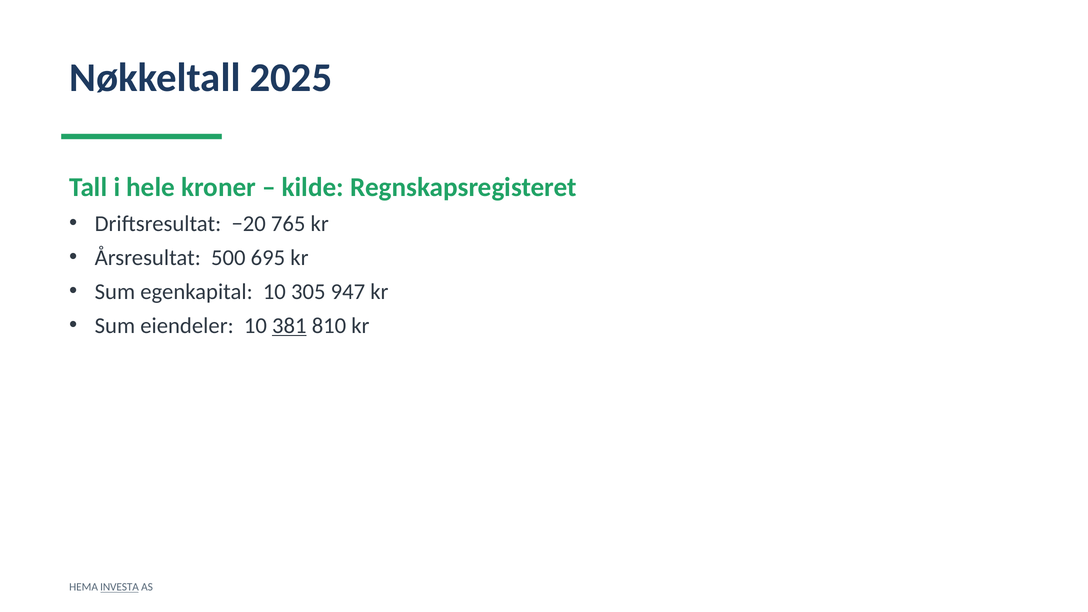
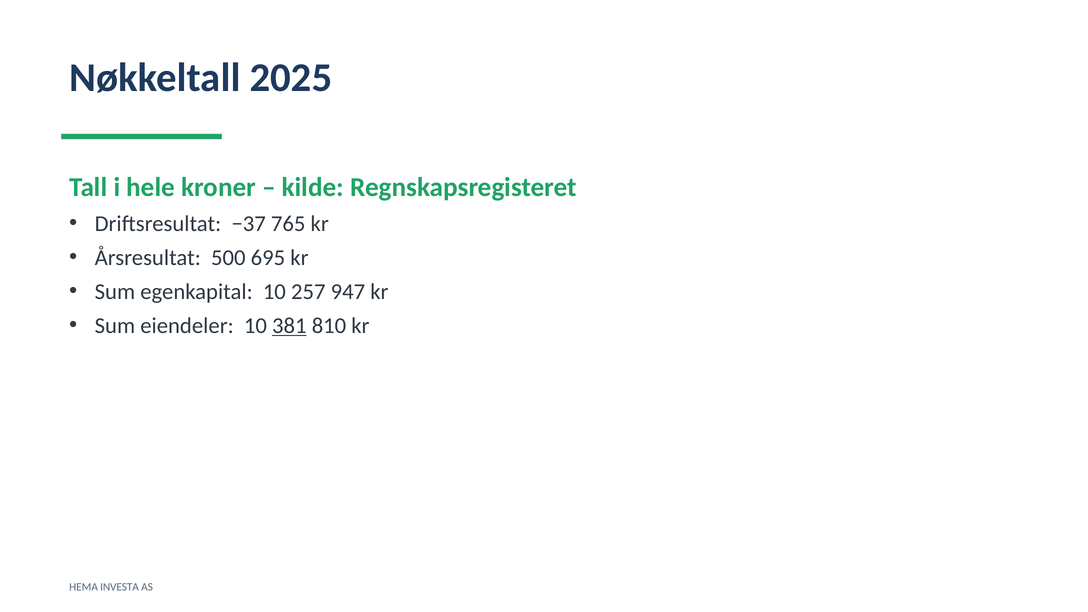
−20: −20 -> −37
305: 305 -> 257
INVESTA underline: present -> none
